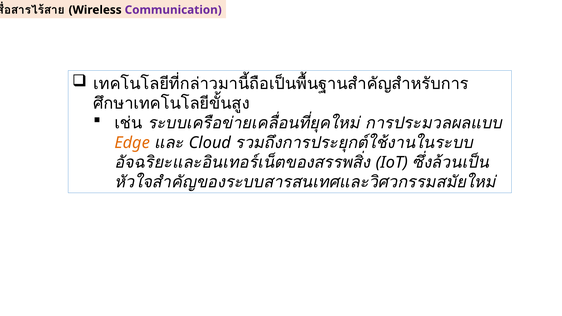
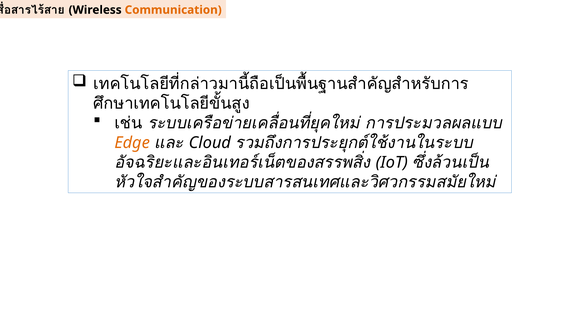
Communication colour: purple -> orange
